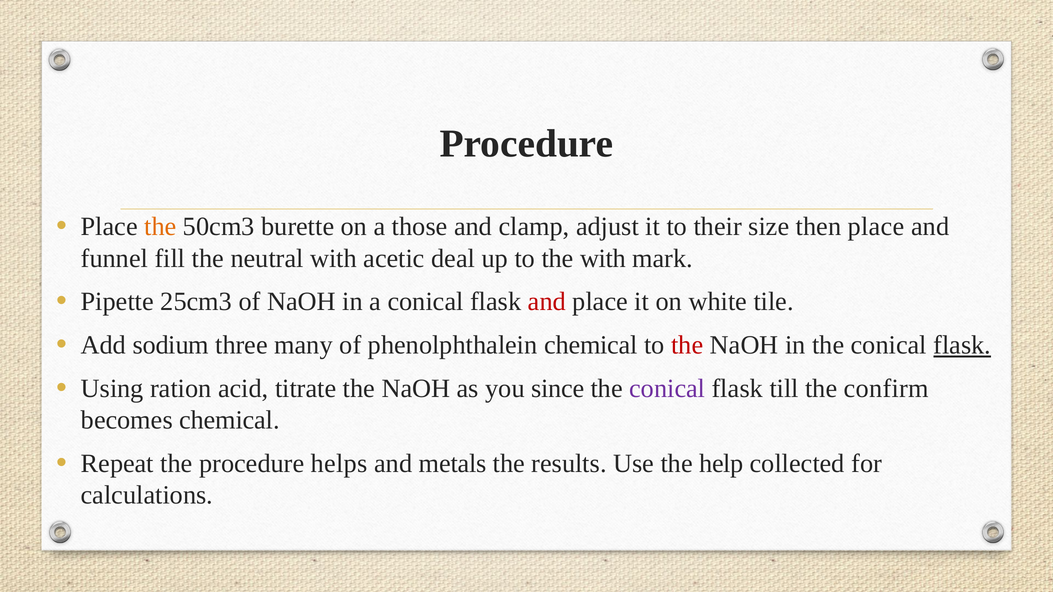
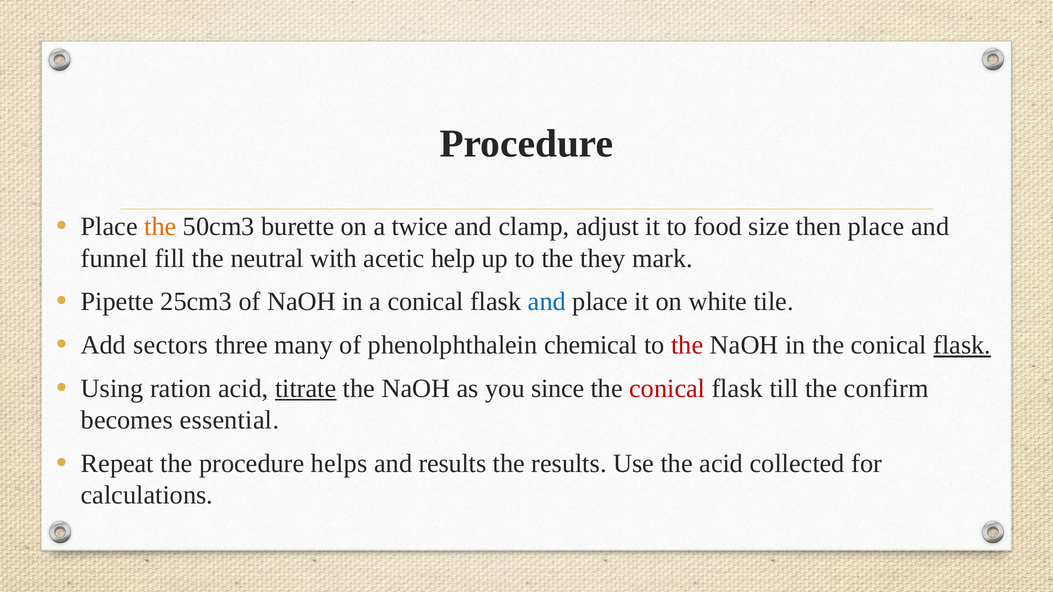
those: those -> twice
their: their -> food
deal: deal -> help
the with: with -> they
and at (547, 302) colour: red -> blue
sodium: sodium -> sectors
titrate underline: none -> present
conical at (667, 389) colour: purple -> red
becomes chemical: chemical -> essential
and metals: metals -> results
the help: help -> acid
